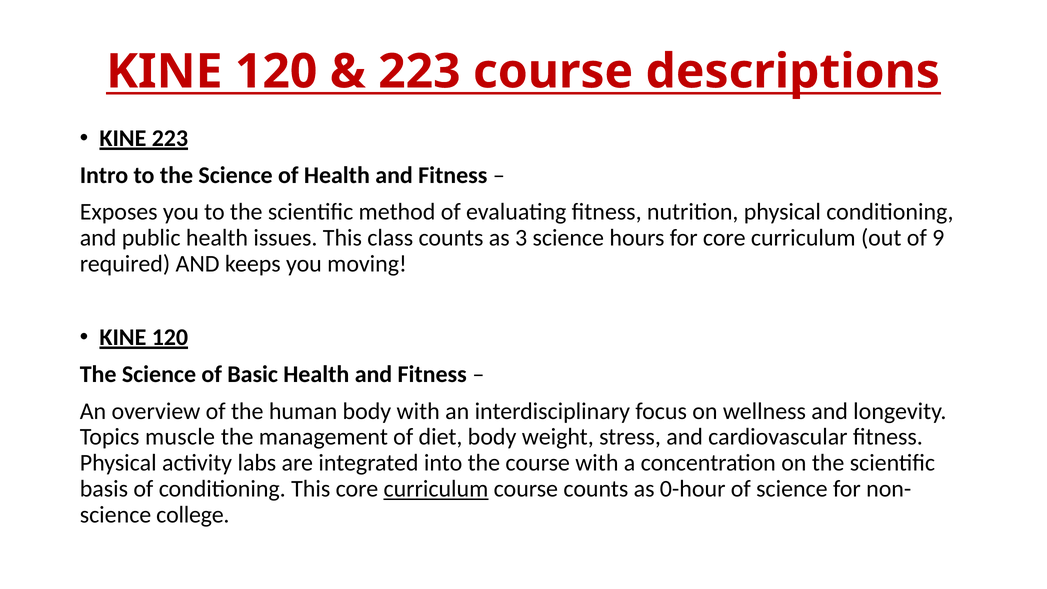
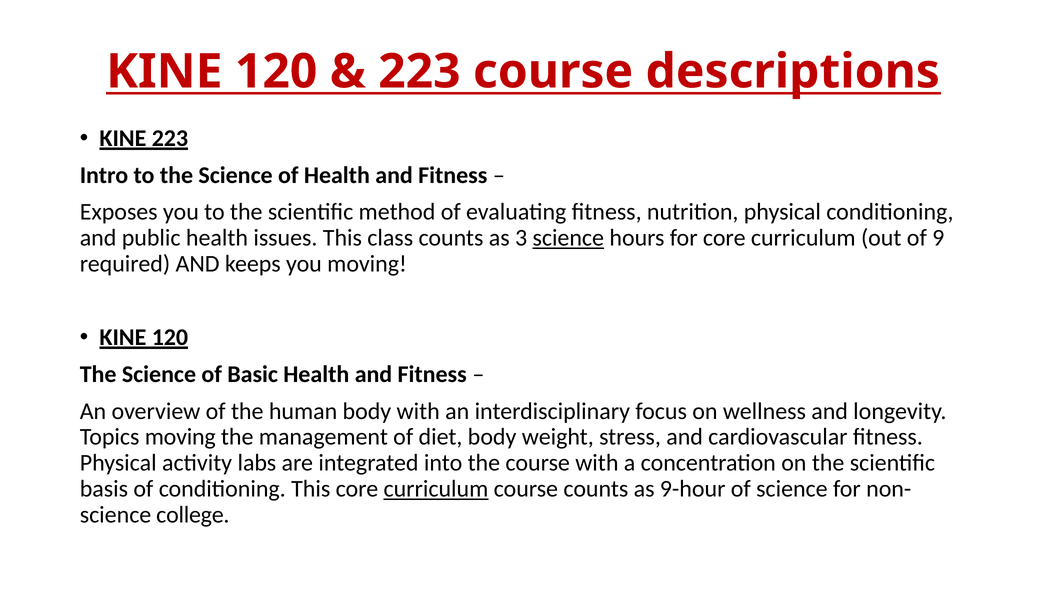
science at (568, 238) underline: none -> present
Topics muscle: muscle -> moving
0-hour: 0-hour -> 9-hour
